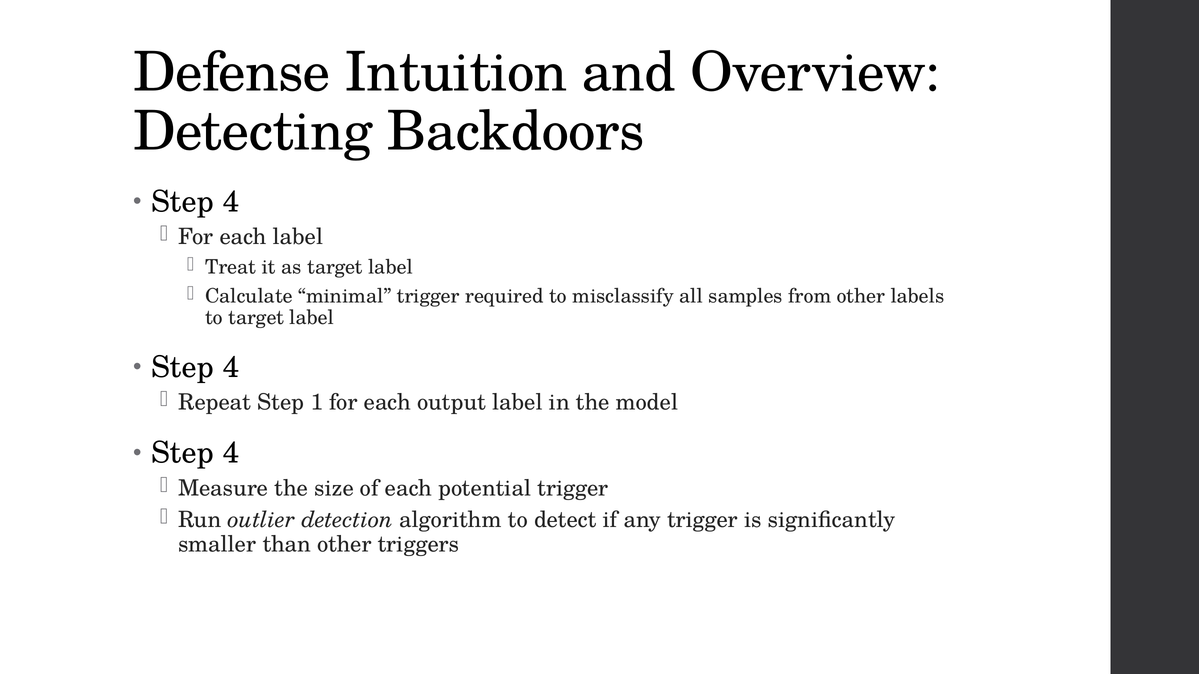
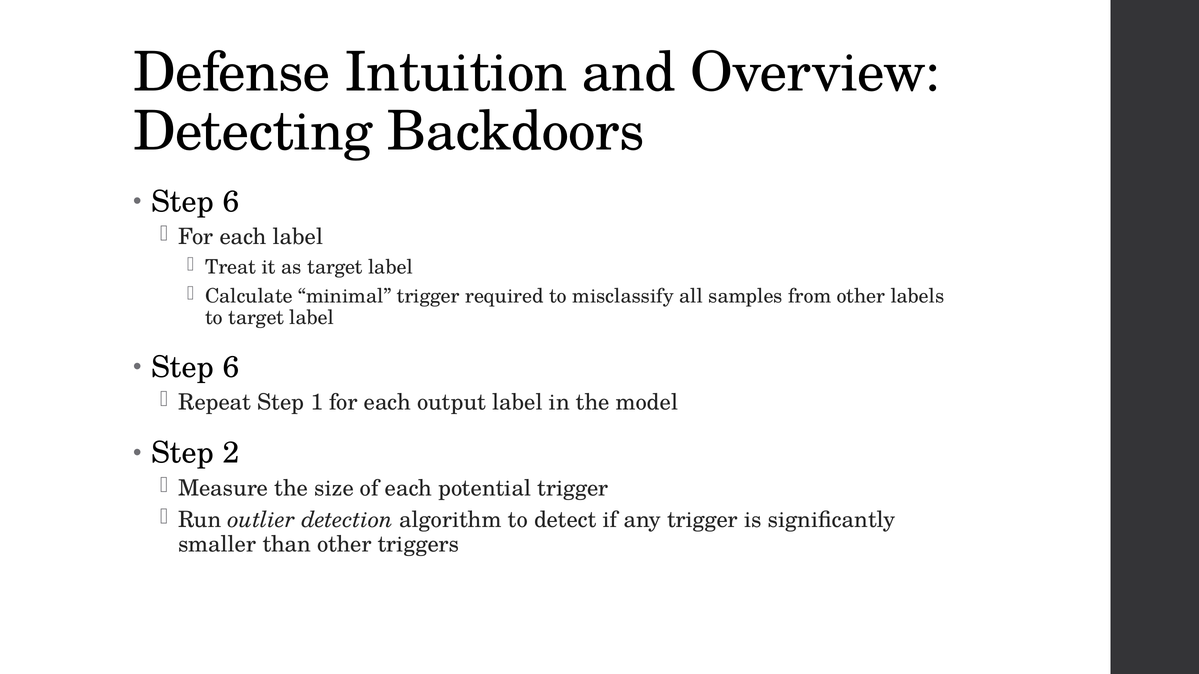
4 at (231, 202): 4 -> 6
4 at (231, 367): 4 -> 6
4 at (231, 453): 4 -> 2
